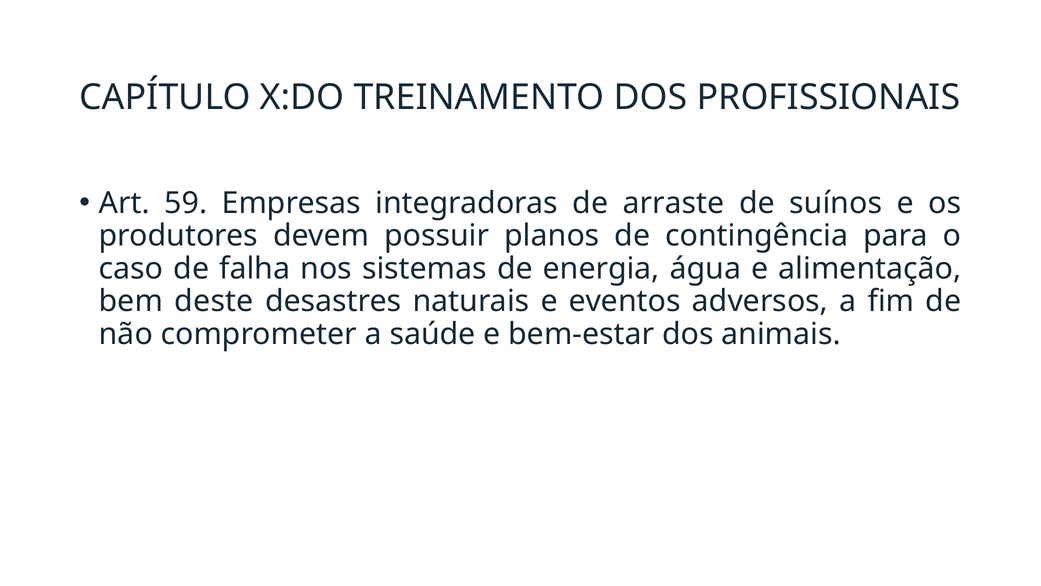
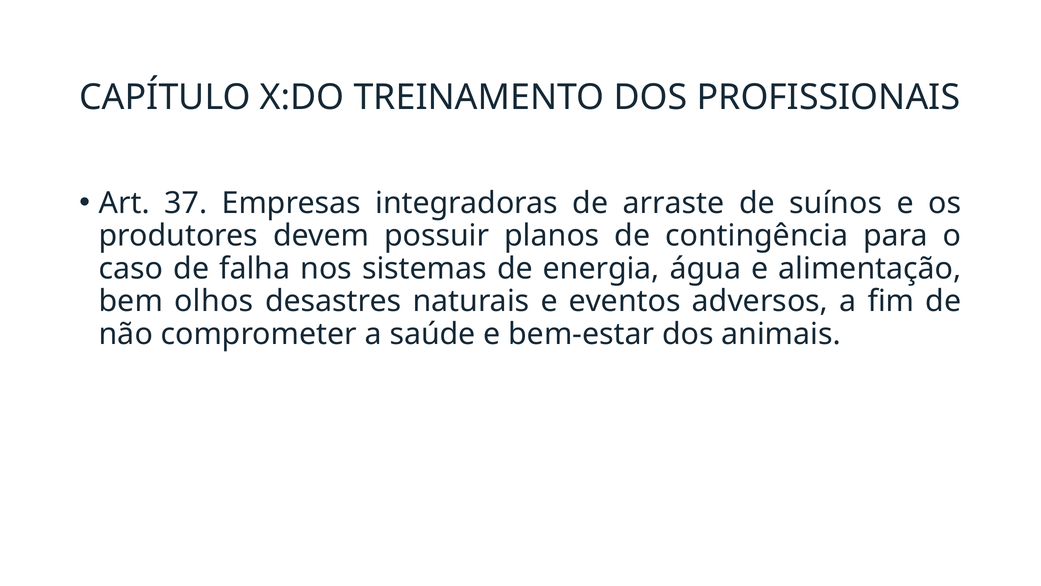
59: 59 -> 37
deste: deste -> olhos
